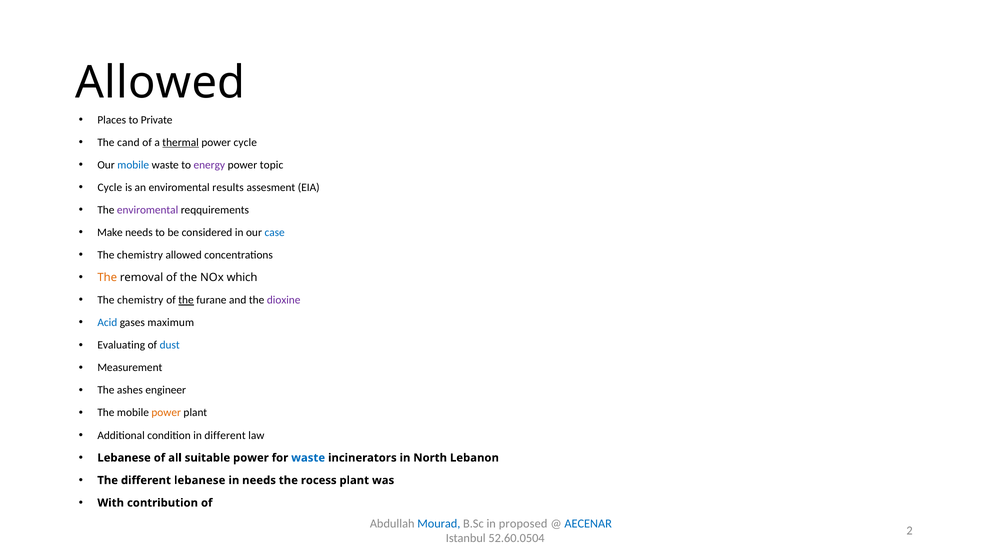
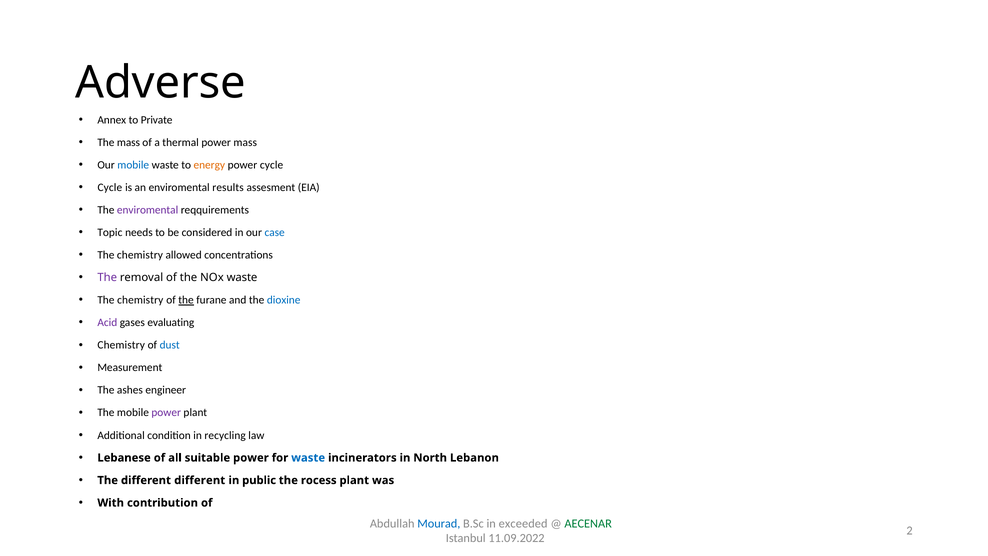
Allowed at (160, 83): Allowed -> Adverse
Places: Places -> Annex
The cand: cand -> mass
thermal underline: present -> none
power cycle: cycle -> mass
energy colour: purple -> orange
power topic: topic -> cycle
Make: Make -> Topic
The at (107, 277) colour: orange -> purple
NOx which: which -> waste
dioxine colour: purple -> blue
Acid colour: blue -> purple
maximum: maximum -> evaluating
Evaluating at (121, 345): Evaluating -> Chemistry
power at (166, 413) colour: orange -> purple
in different: different -> recycling
different lebanese: lebanese -> different
in needs: needs -> public
proposed: proposed -> exceeded
AECENAR colour: blue -> green
52.60.0504: 52.60.0504 -> 11.09.2022
